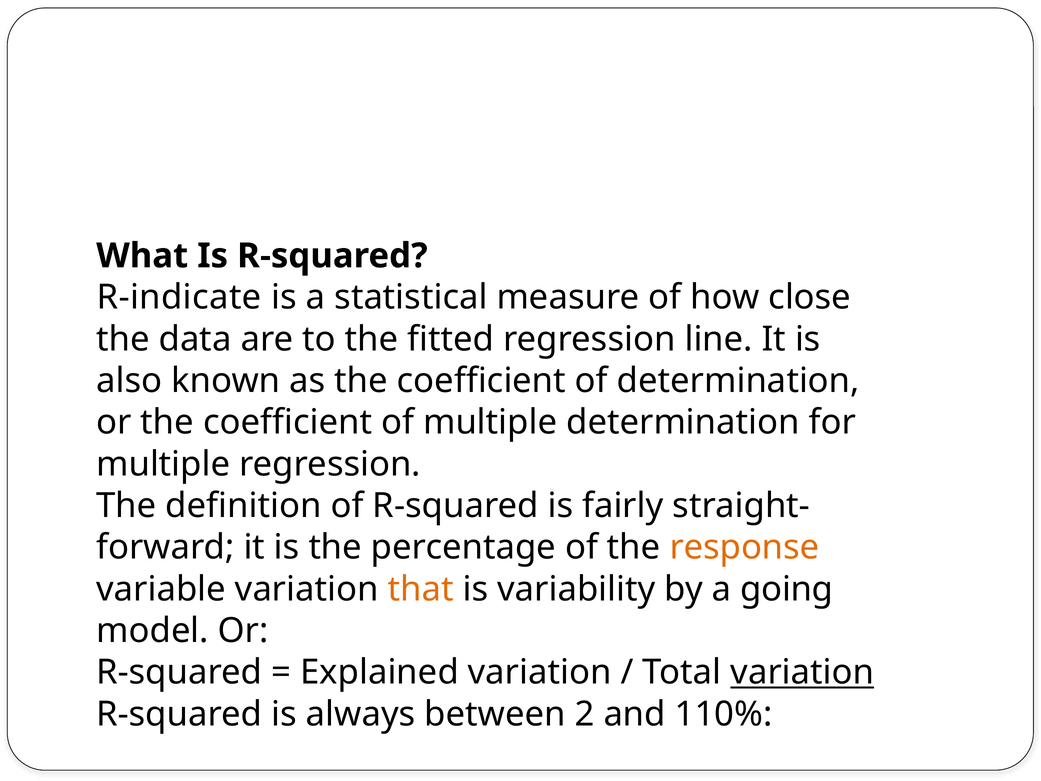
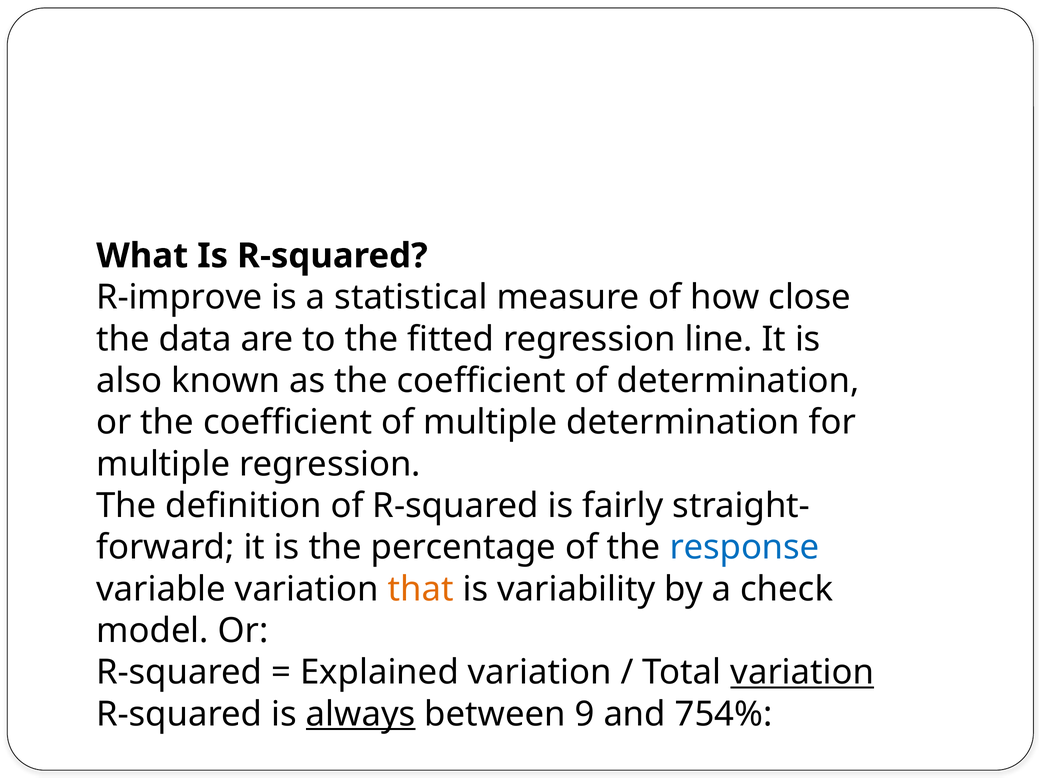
R-indicate: R-indicate -> R-improve
response colour: orange -> blue
going: going -> check
always underline: none -> present
2: 2 -> 9
110%: 110% -> 754%
